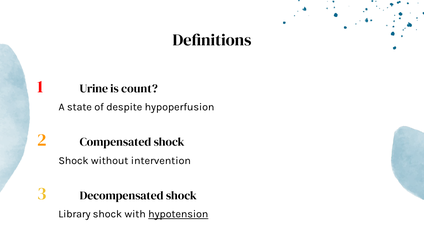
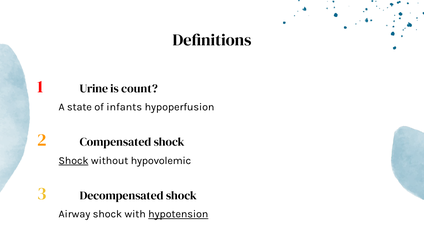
despite: despite -> infants
Shock at (73, 161) underline: none -> present
intervention: intervention -> hypovolemic
Library: Library -> Airway
